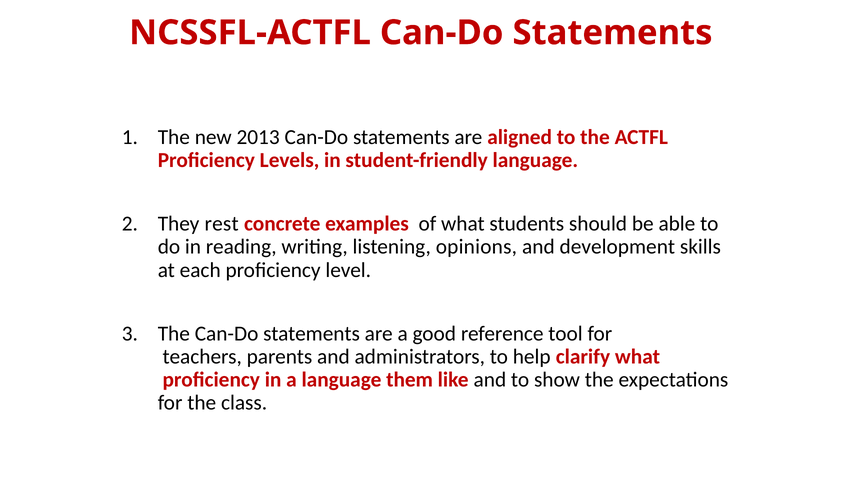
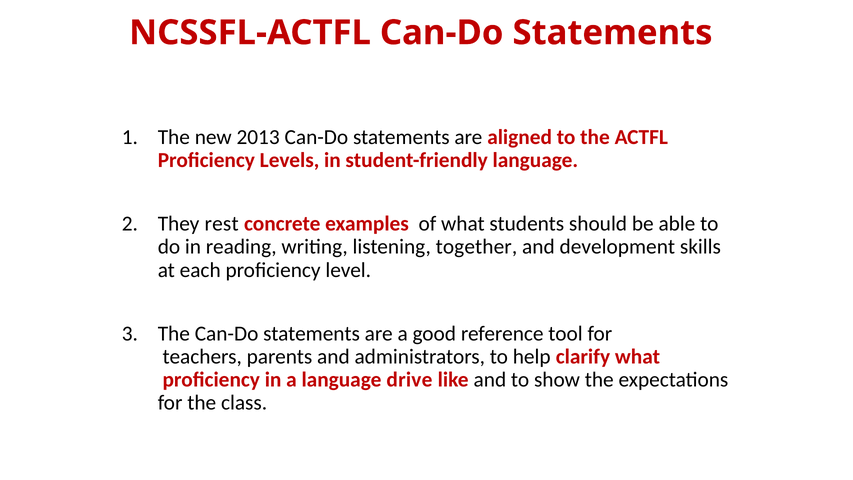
opinions: opinions -> together
them: them -> drive
